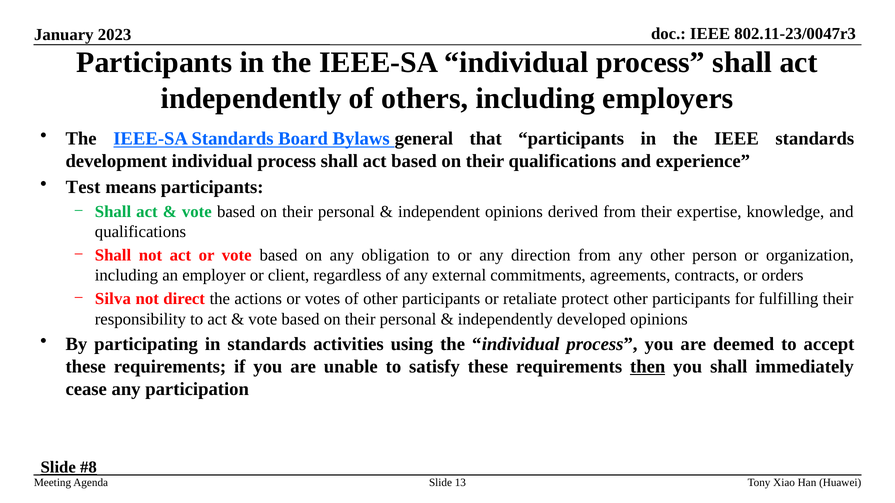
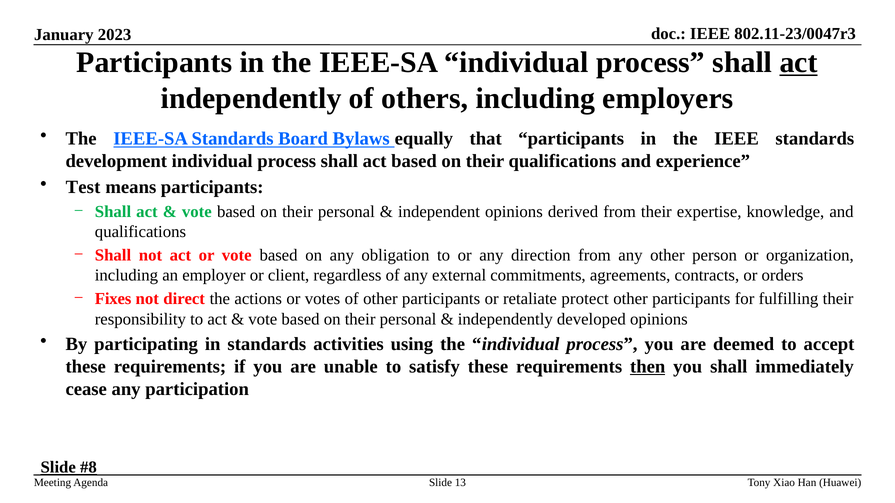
act at (799, 62) underline: none -> present
general: general -> equally
Silva: Silva -> Fixes
